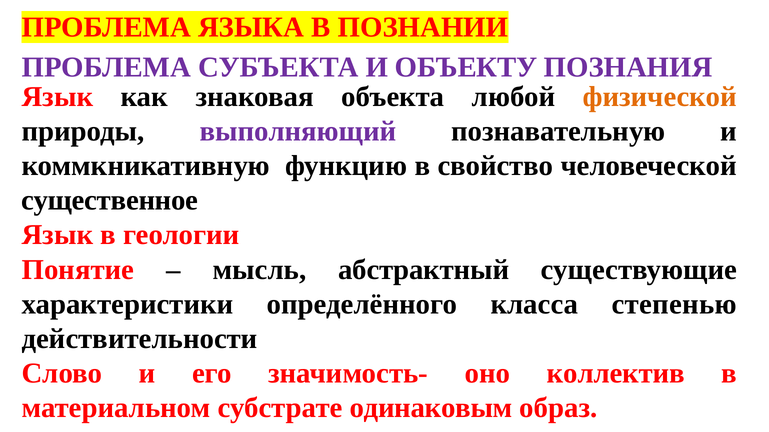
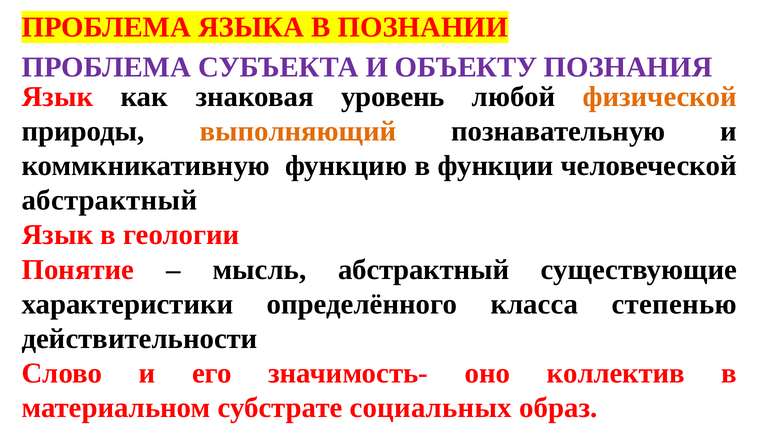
объекта: объекта -> уровень
выполняющий colour: purple -> orange
свойство: свойство -> функции
существенное at (110, 201): существенное -> абстрактный
одинаковым: одинаковым -> социальных
